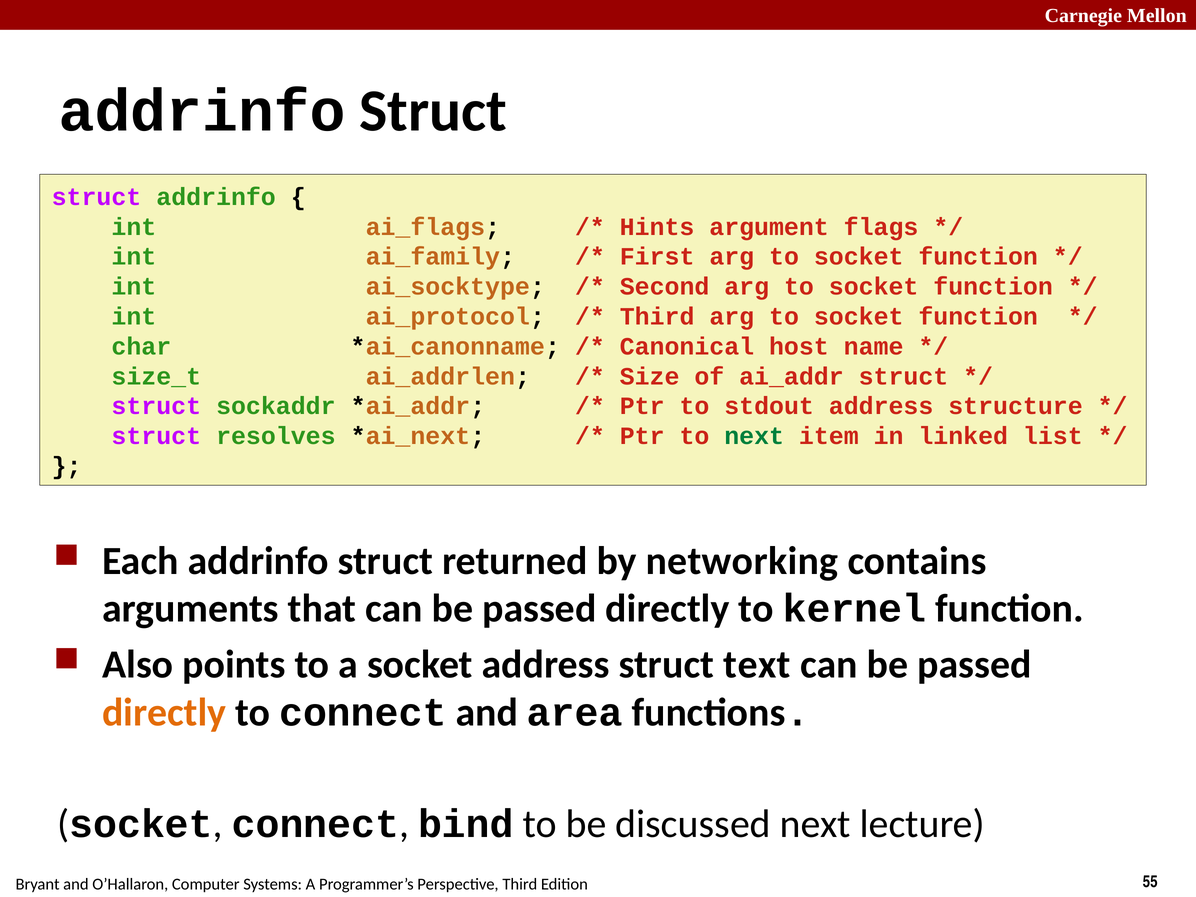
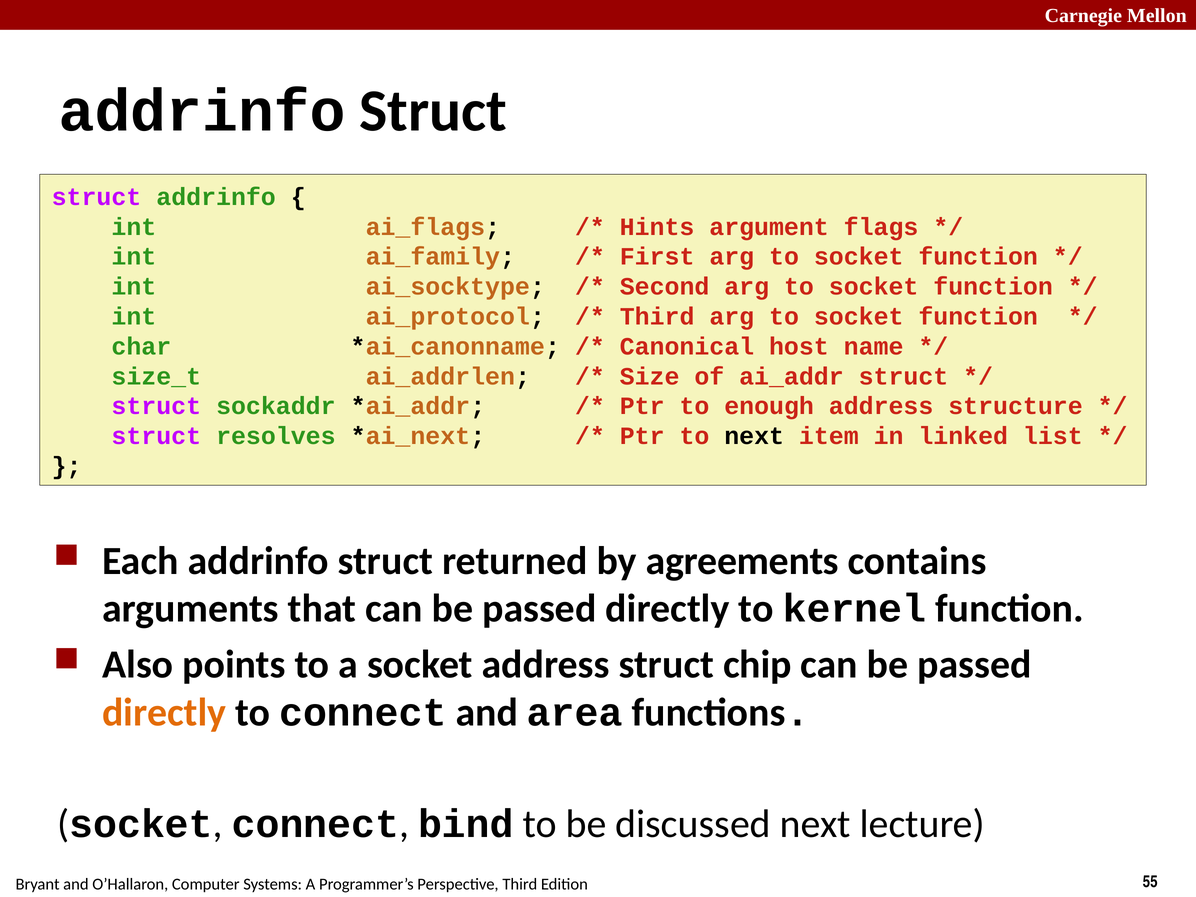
stdout: stdout -> enough
next at (754, 436) colour: green -> black
networking: networking -> agreements
text: text -> chip
